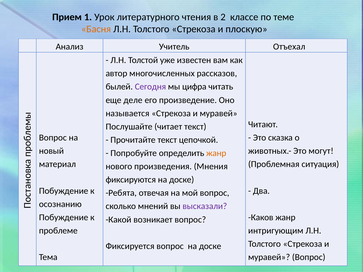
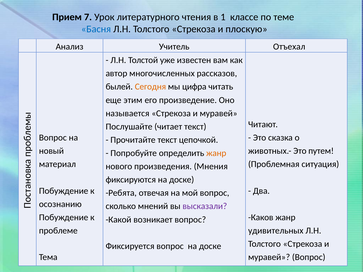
1: 1 -> 7
2: 2 -> 1
Басня colour: orange -> blue
Сегодня colour: purple -> orange
деле: деле -> этим
могут: могут -> путем
интригующим: интригующим -> удивительных
